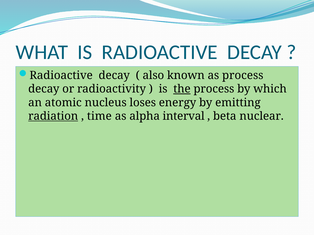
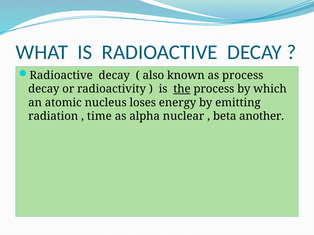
radiation underline: present -> none
interval: interval -> nuclear
nuclear: nuclear -> another
